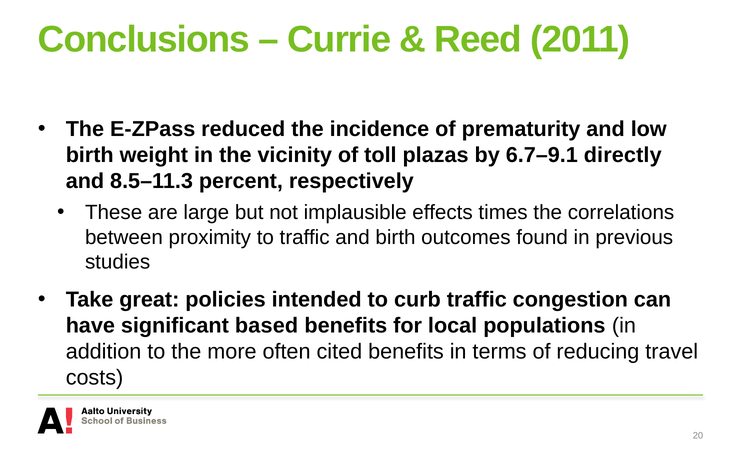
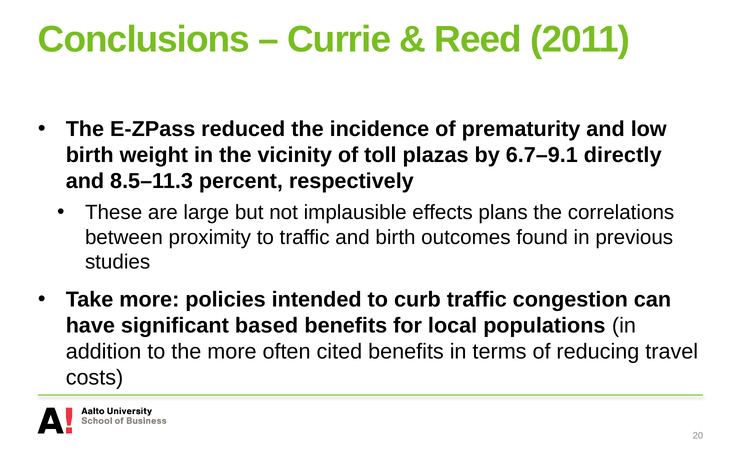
times: times -> plans
Take great: great -> more
